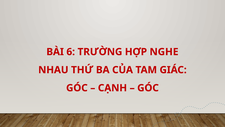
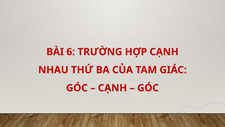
HỢP NGHE: NGHE -> CẠNH
